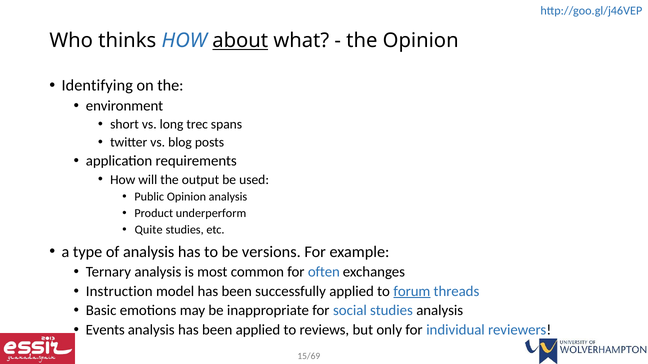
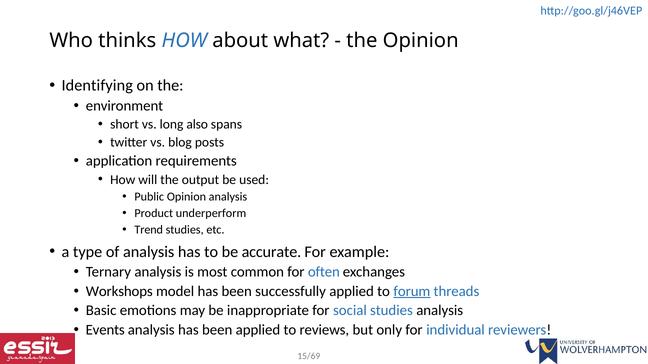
about underline: present -> none
trec: trec -> also
Quite: Quite -> Trend
versions: versions -> accurate
Instruction: Instruction -> Workshops
